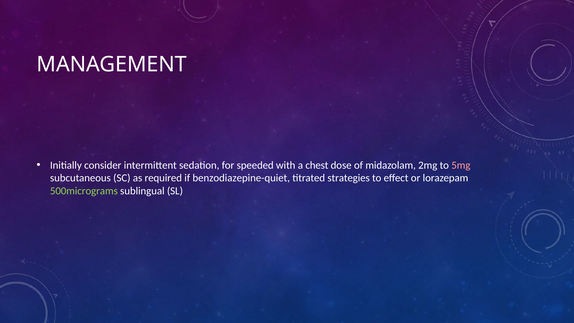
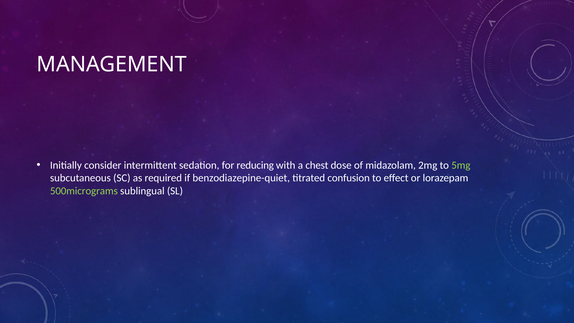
speeded: speeded -> reducing
5mg colour: pink -> light green
strategies: strategies -> confusion
